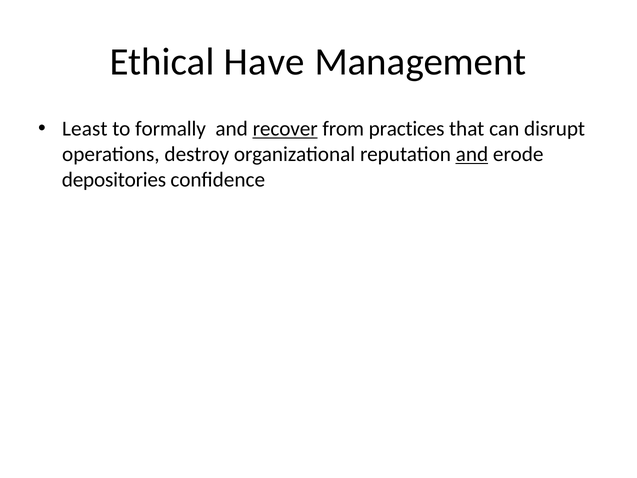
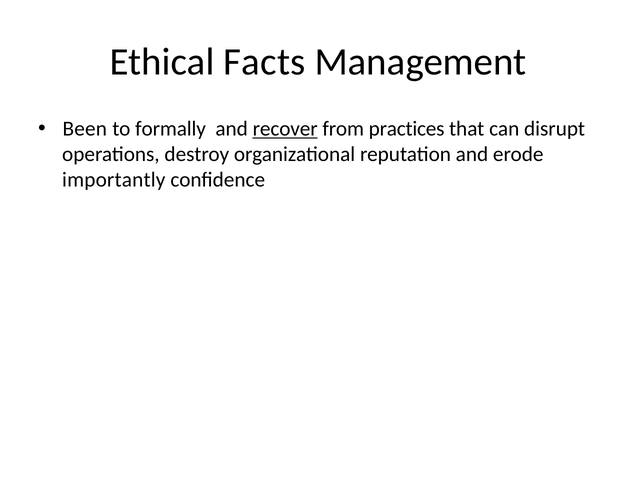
Have: Have -> Facts
Least: Least -> Been
and at (472, 154) underline: present -> none
depositories: depositories -> importantly
